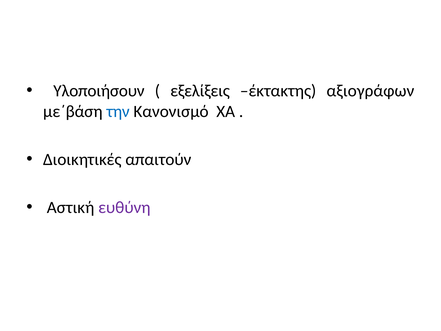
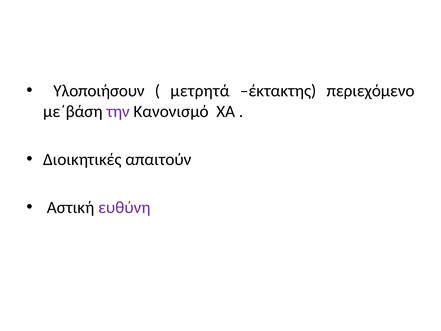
εξελίξεις: εξελίξεις -> μετρητά
αξιογράφων: αξιογράφων -> περιεχόμενο
την colour: blue -> purple
